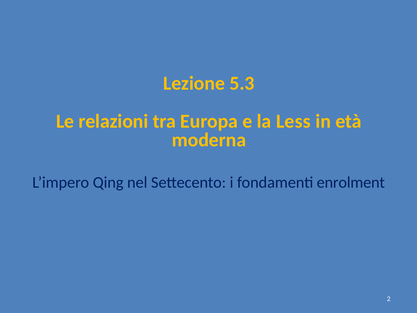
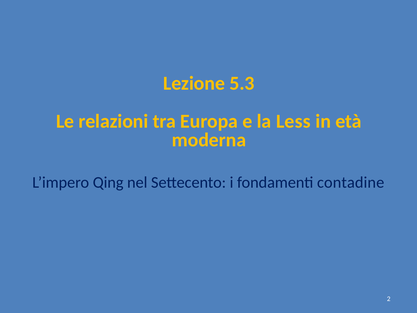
enrolment: enrolment -> contadine
